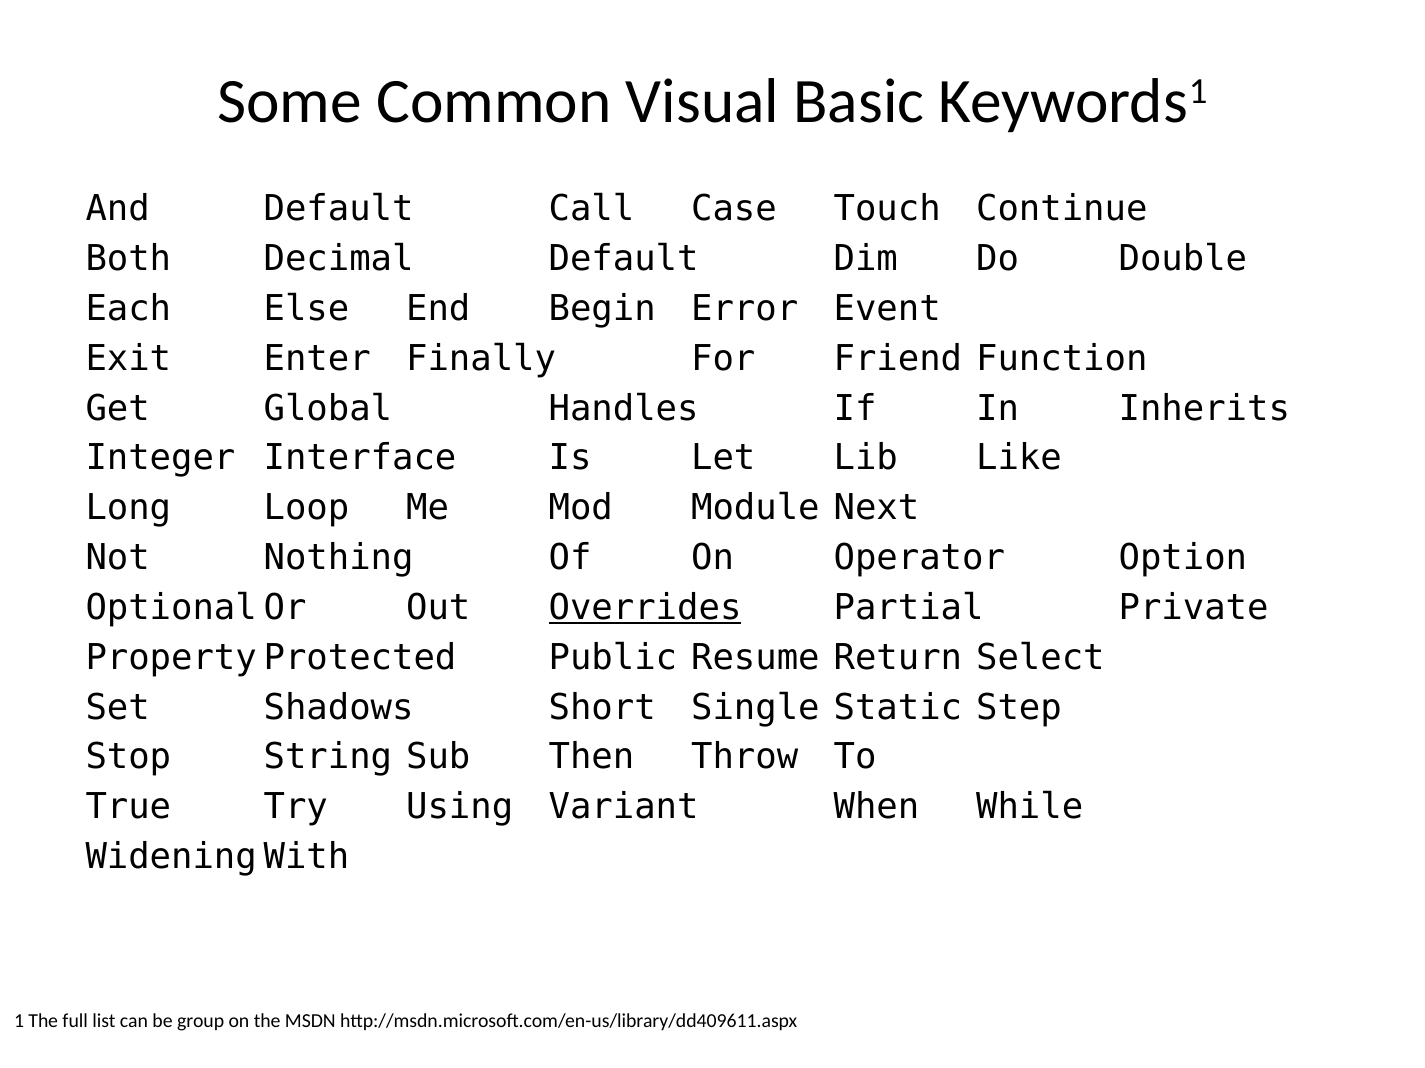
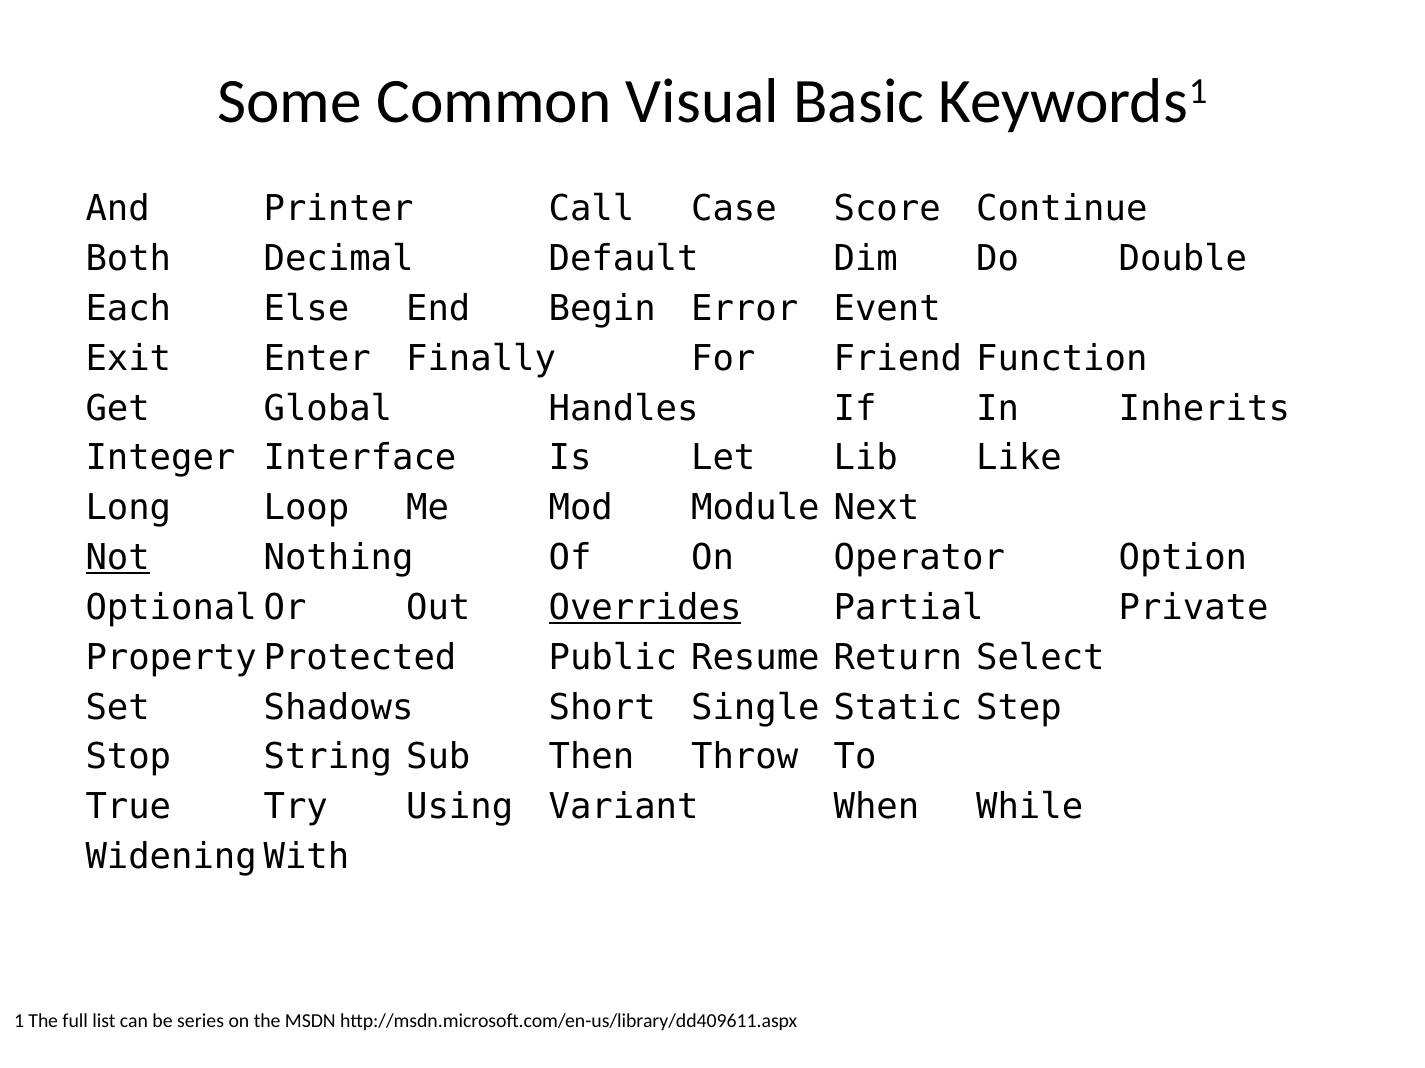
And Default: Default -> Printer
Touch: Touch -> Score
Not underline: none -> present
group: group -> series
